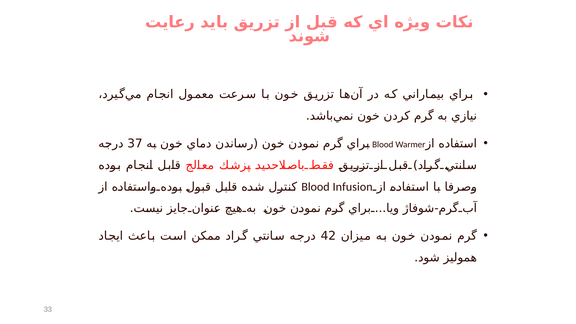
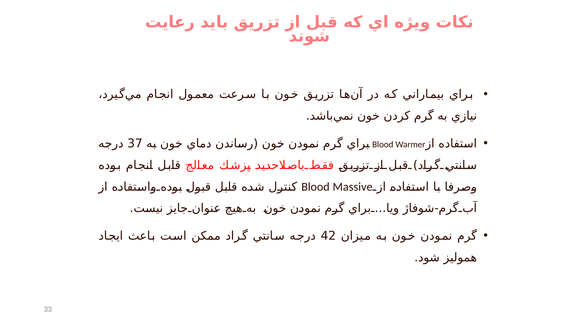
Infusion: Infusion -> Massive
